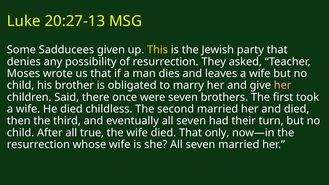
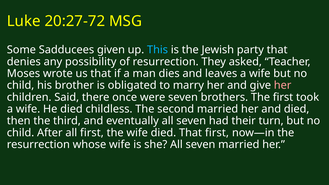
20:27-13: 20:27-13 -> 20:27-72
This colour: yellow -> light blue
all true: true -> first
That only: only -> first
